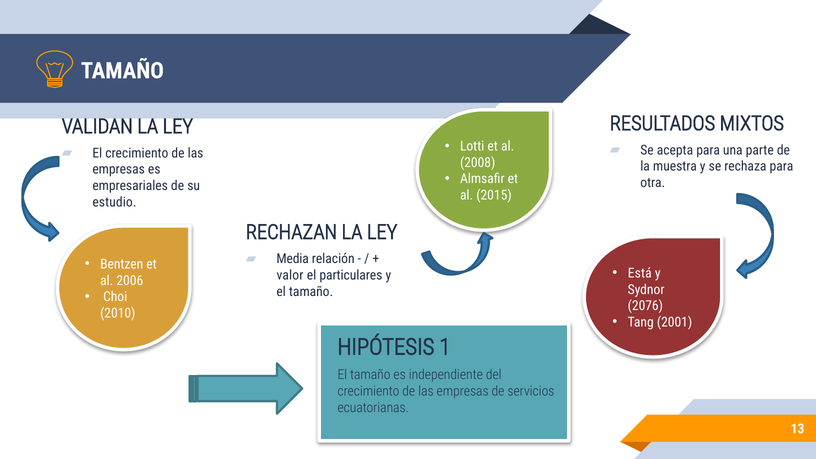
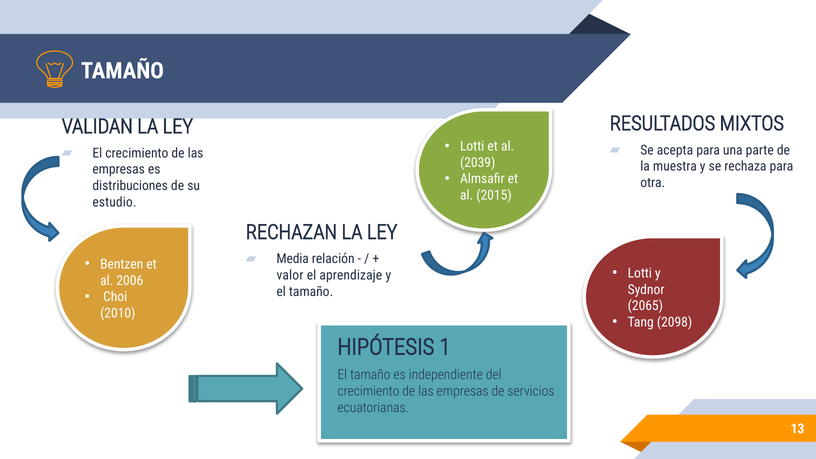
2008: 2008 -> 2039
empresariales: empresariales -> distribuciones
Está at (640, 273): Está -> Lotti
particulares: particulares -> aprendizaje
2076: 2076 -> 2065
2001: 2001 -> 2098
